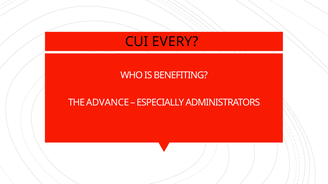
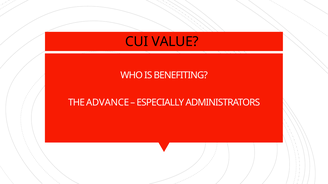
EVERY: EVERY -> VALUE
